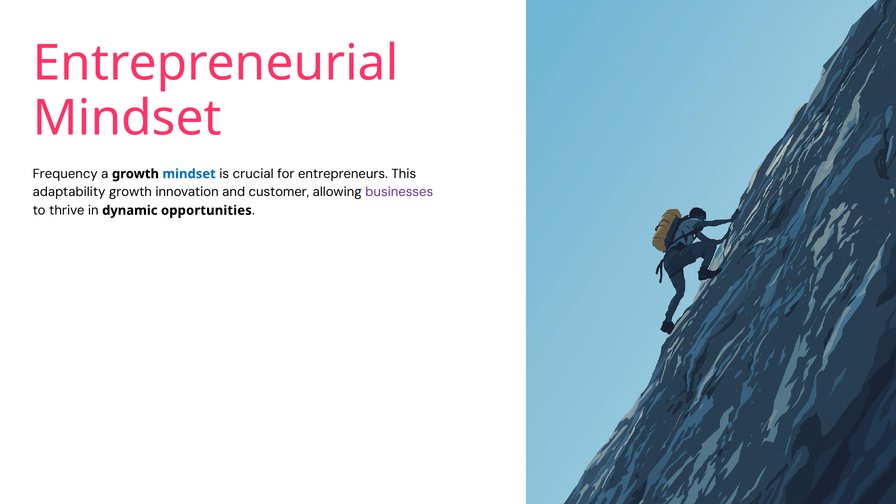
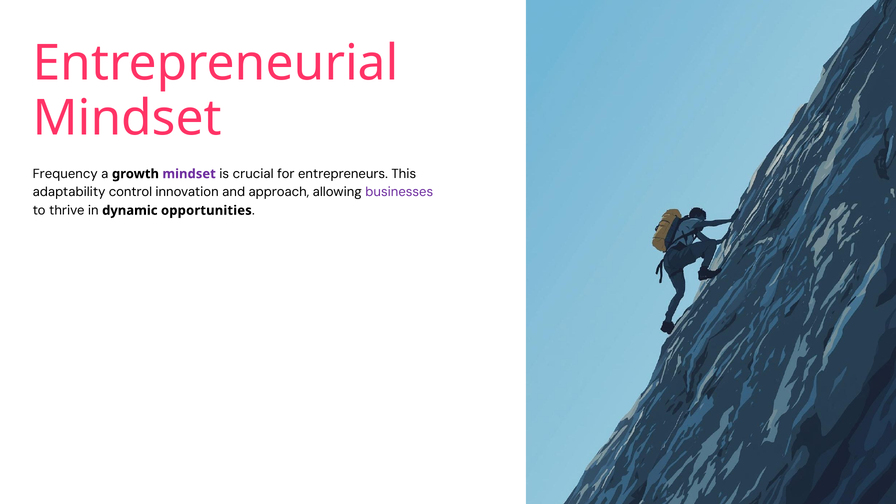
mindset at (189, 174) colour: blue -> purple
adaptability growth: growth -> control
customer: customer -> approach
